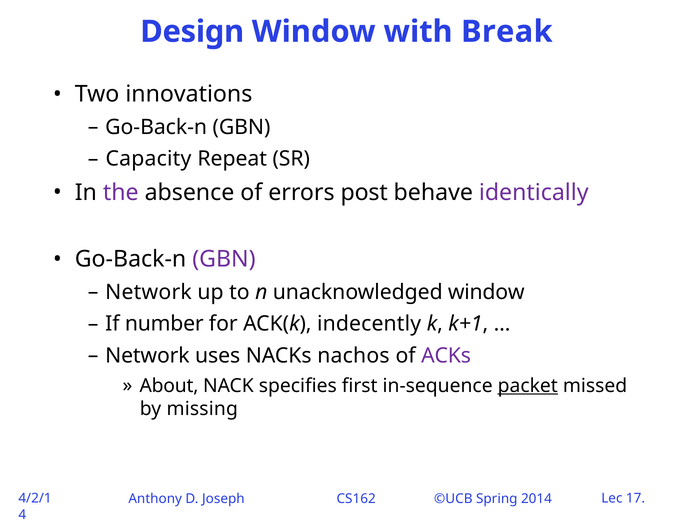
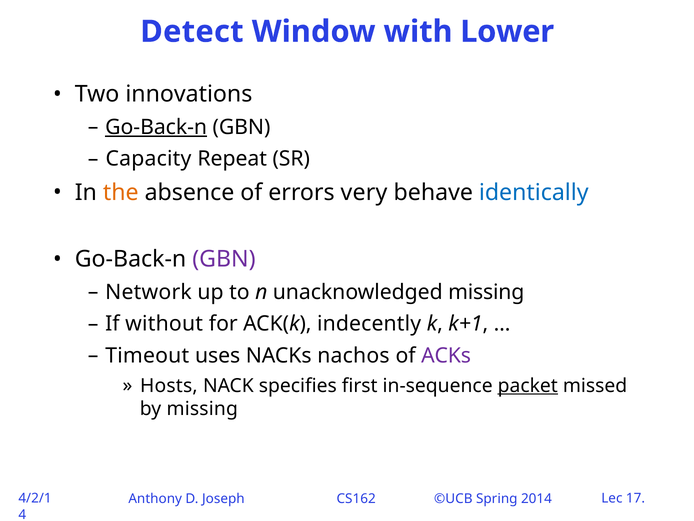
Design: Design -> Detect
Break: Break -> Lower
Go-Back-n at (156, 127) underline: none -> present
the colour: purple -> orange
post: post -> very
identically colour: purple -> blue
unacknowledged window: window -> missing
number: number -> without
Network at (147, 355): Network -> Timeout
About: About -> Hosts
